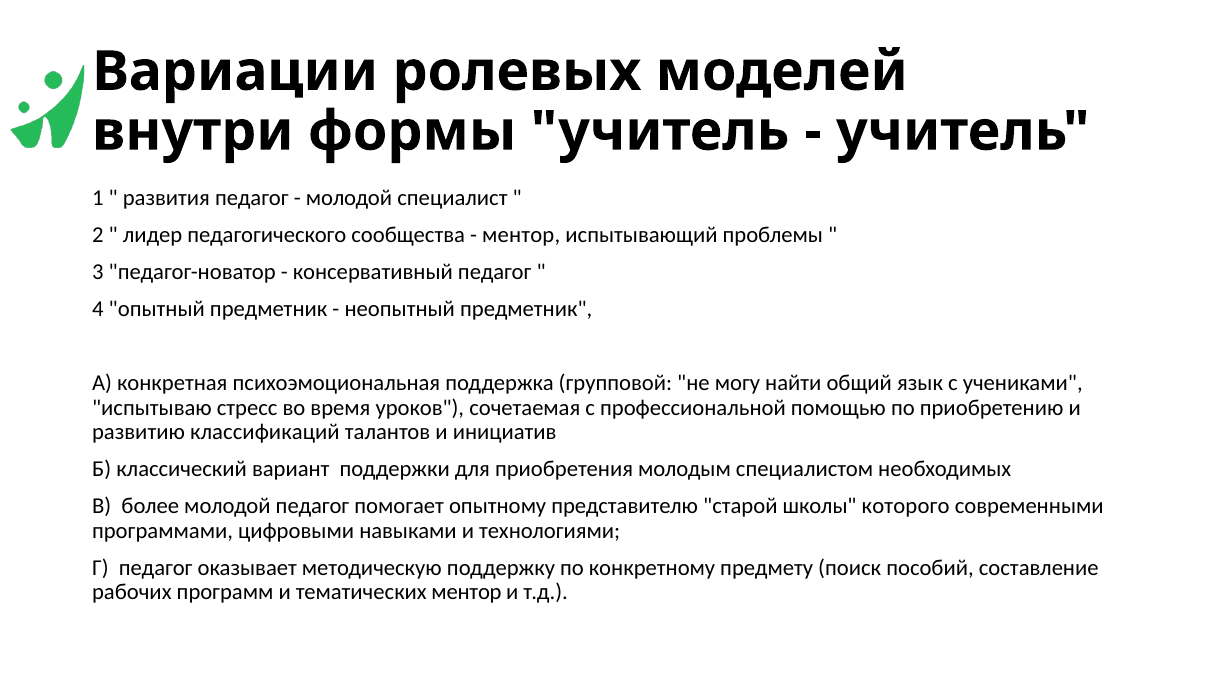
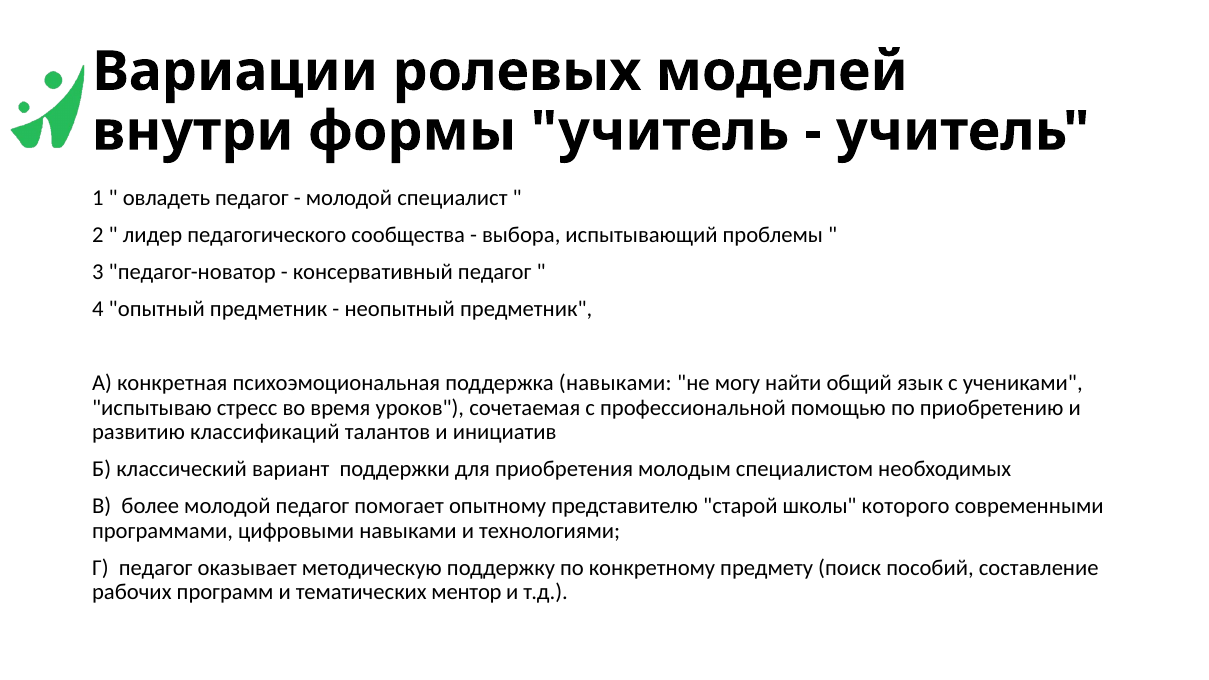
развития: развития -> овладеть
ментор at (521, 235): ментор -> выбора
поддержка групповой: групповой -> навыками
